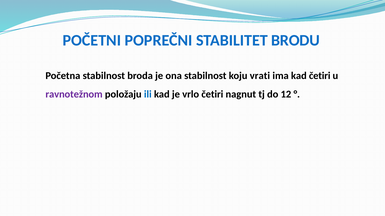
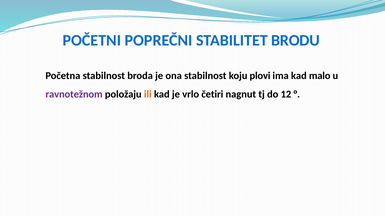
vrati: vrati -> plovi
kad četiri: četiri -> malo
ili colour: blue -> orange
